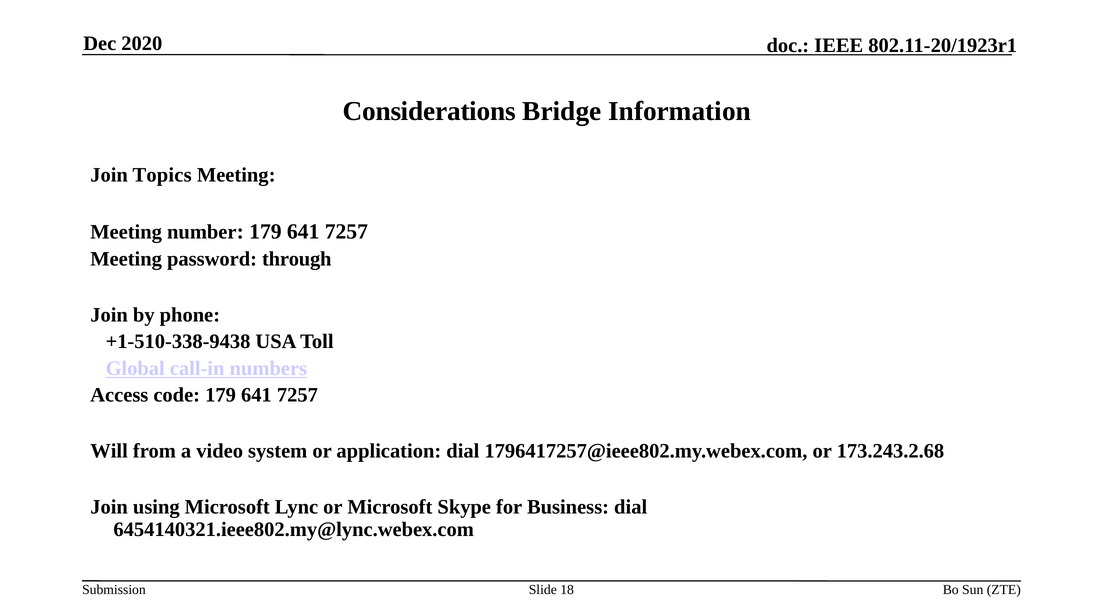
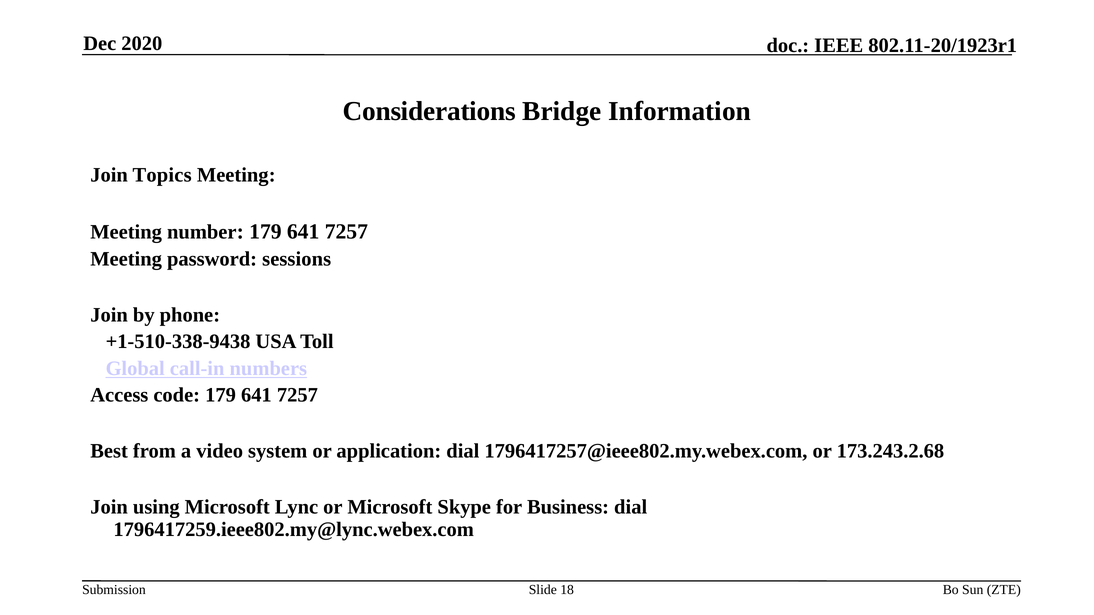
through: through -> sessions
Will: Will -> Best
6454140321.ieee802.my@lync.webex.com: 6454140321.ieee802.my@lync.webex.com -> 1796417259.ieee802.my@lync.webex.com
